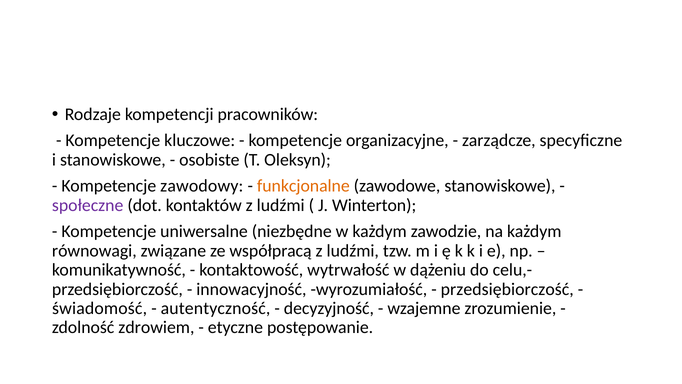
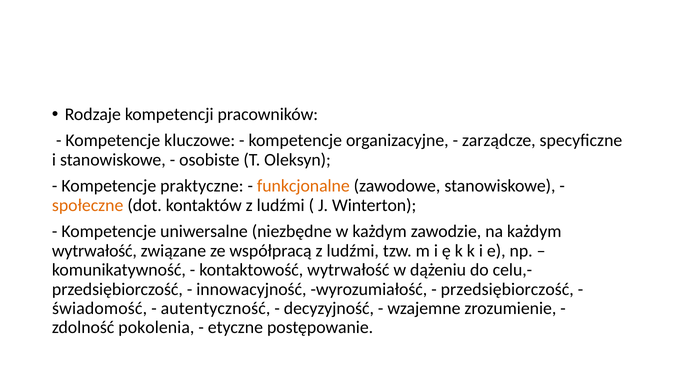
zawodowy: zawodowy -> praktyczne
społeczne colour: purple -> orange
równowagi at (94, 251): równowagi -> wytrwałość
zdrowiem: zdrowiem -> pokolenia
